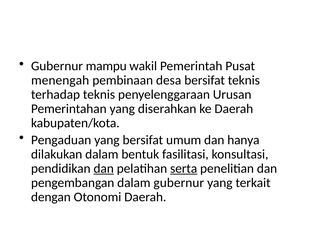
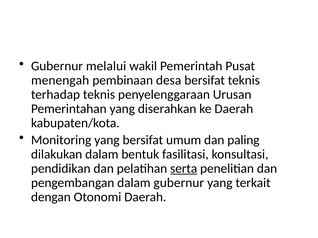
mampu: mampu -> melalui
Pengaduan: Pengaduan -> Monitoring
hanya: hanya -> paling
dan at (104, 169) underline: present -> none
